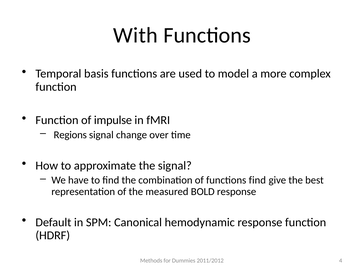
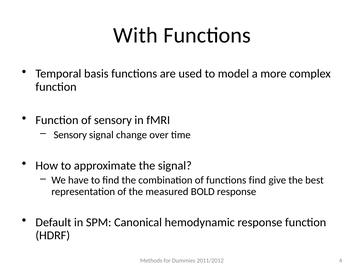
of impulse: impulse -> sensory
Regions at (70, 135): Regions -> Sensory
